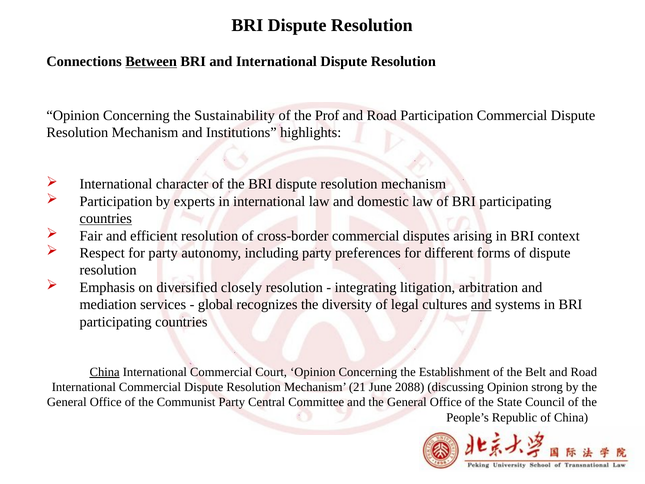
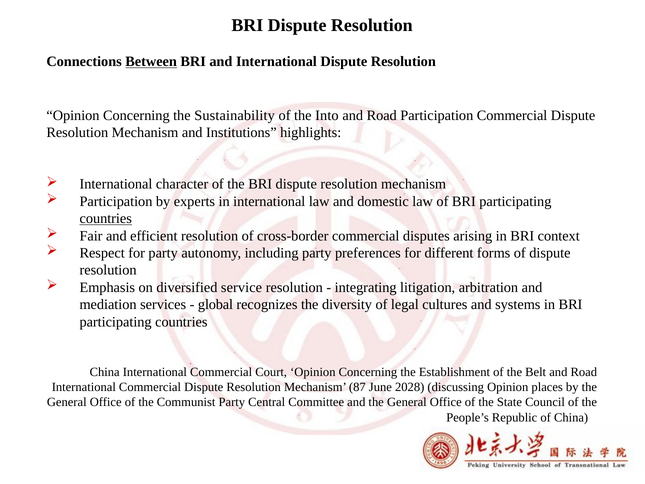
Prof: Prof -> Into
closely: closely -> service
and at (481, 304) underline: present -> none
China at (105, 372) underline: present -> none
21: 21 -> 87
2088: 2088 -> 2028
strong: strong -> places
